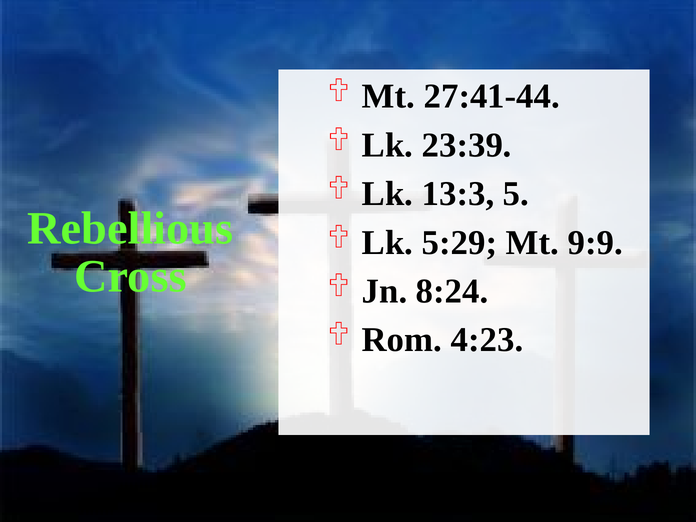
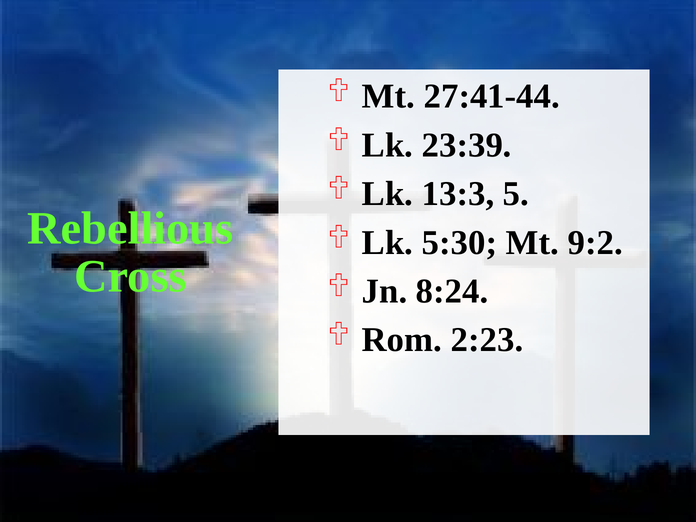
5:29: 5:29 -> 5:30
9:9: 9:9 -> 9:2
4:23: 4:23 -> 2:23
